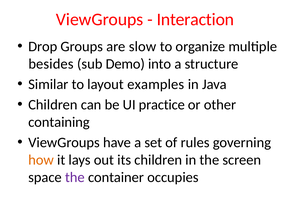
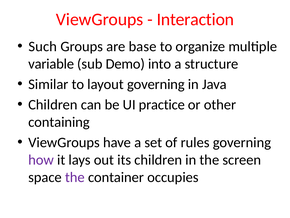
Drop: Drop -> Such
slow: slow -> base
besides: besides -> variable
layout examples: examples -> governing
how colour: orange -> purple
